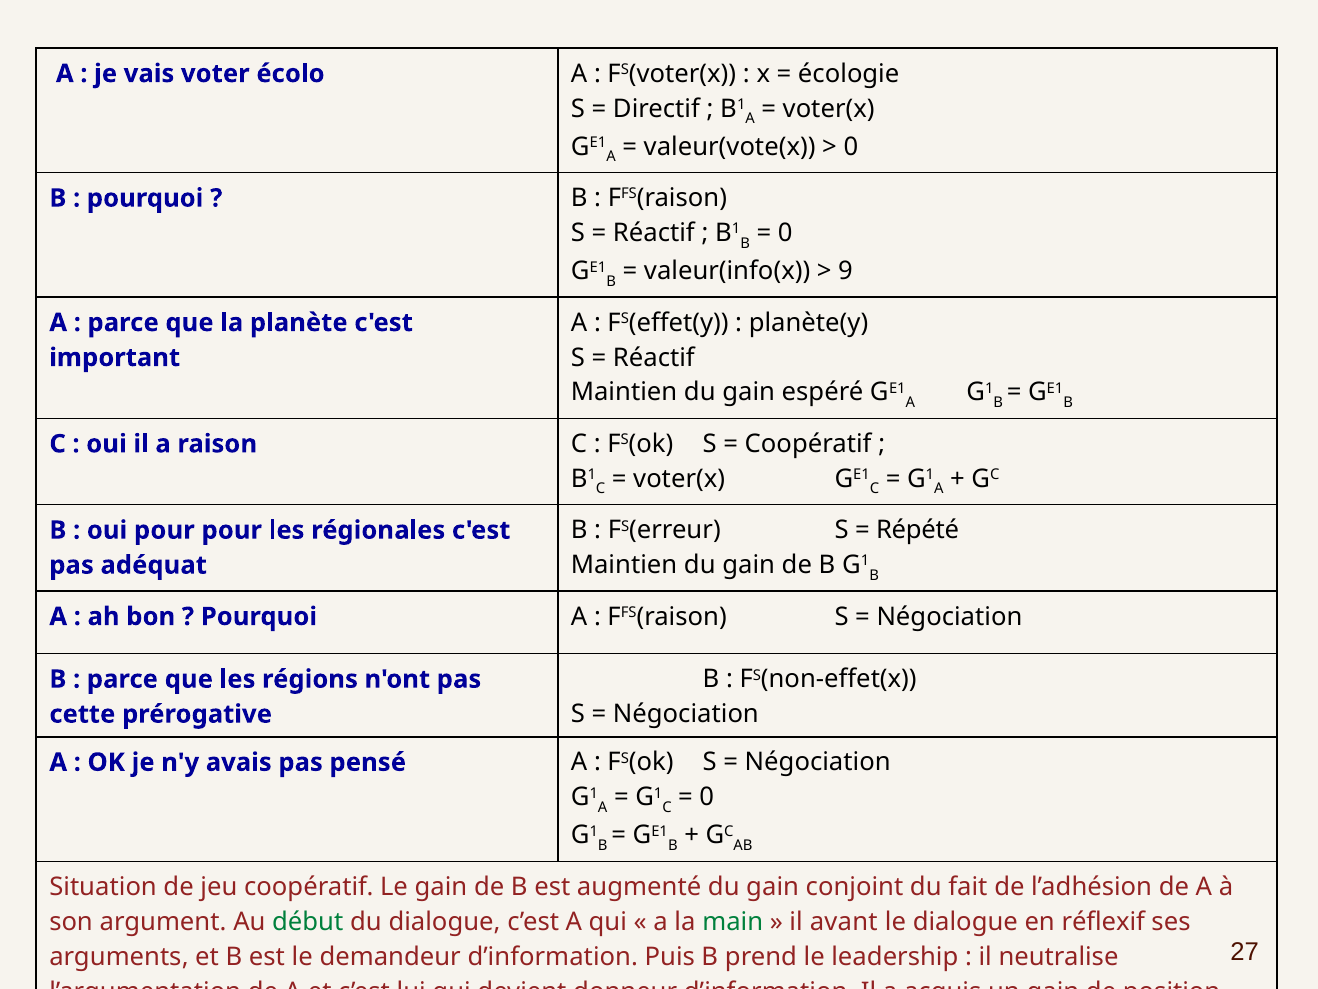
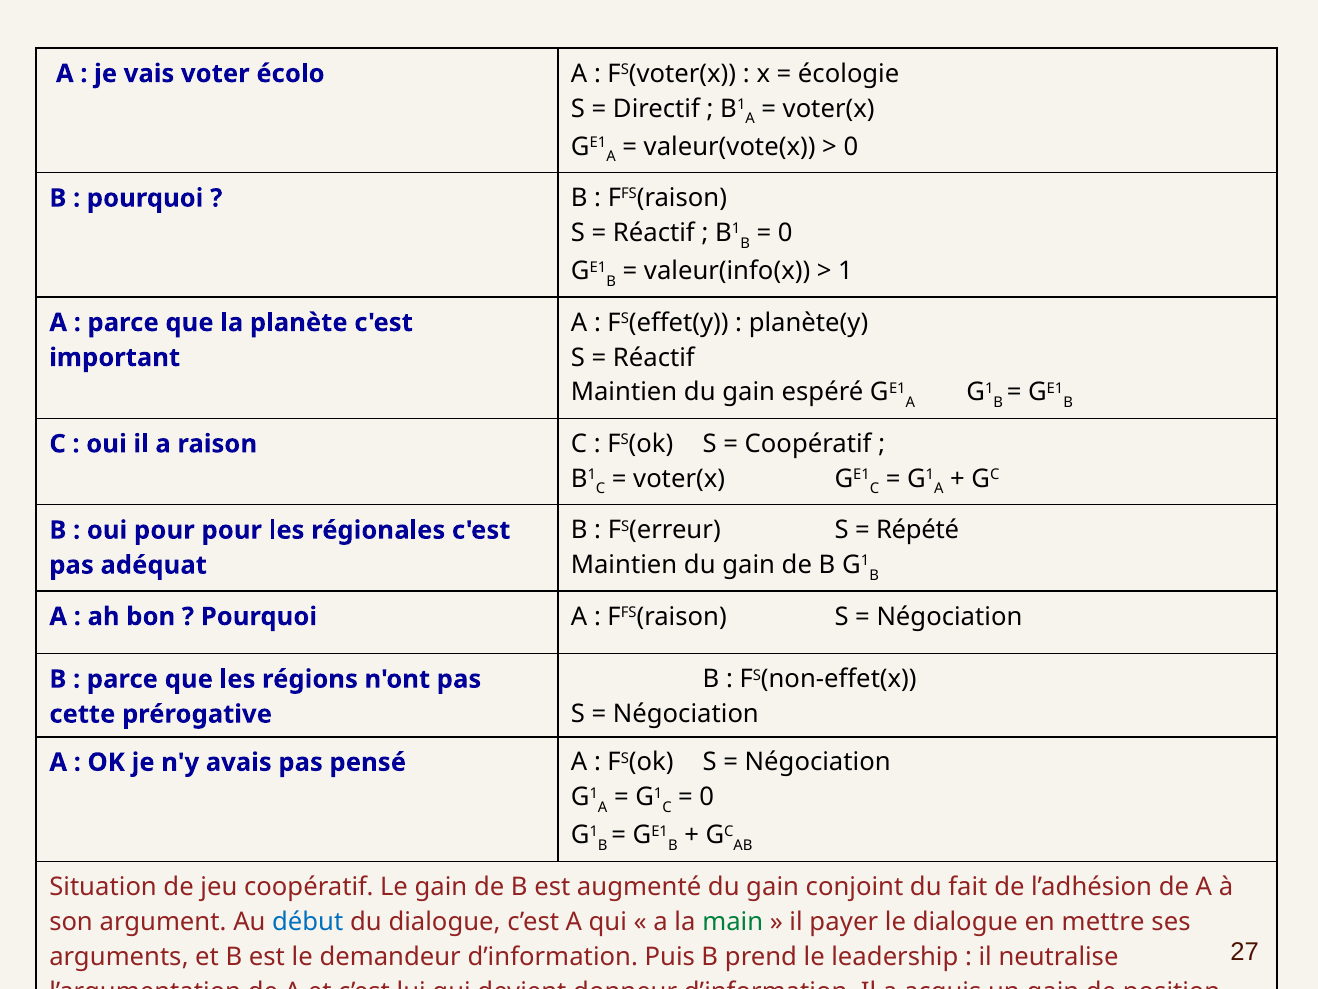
9: 9 -> 1
début colour: green -> blue
avant: avant -> payer
réflexif: réflexif -> mettre
